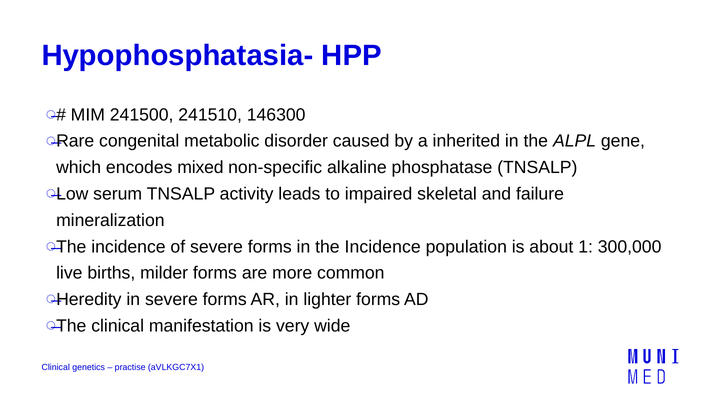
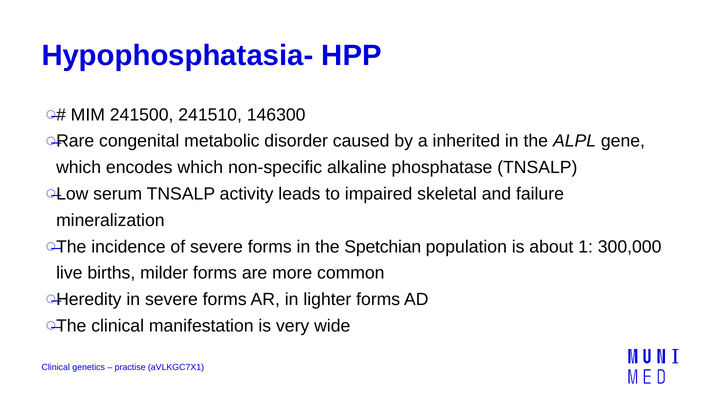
encodes mixed: mixed -> which
in the Incidence: Incidence -> Spetchian
